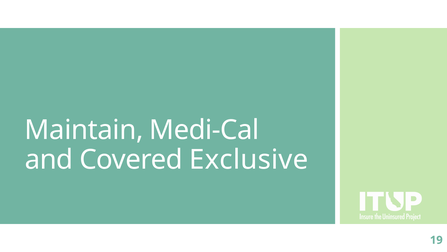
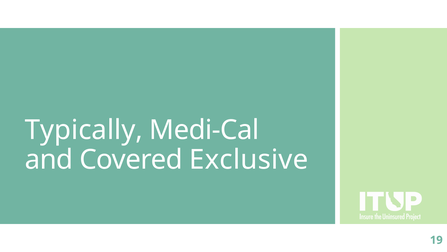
Maintain: Maintain -> Typically
